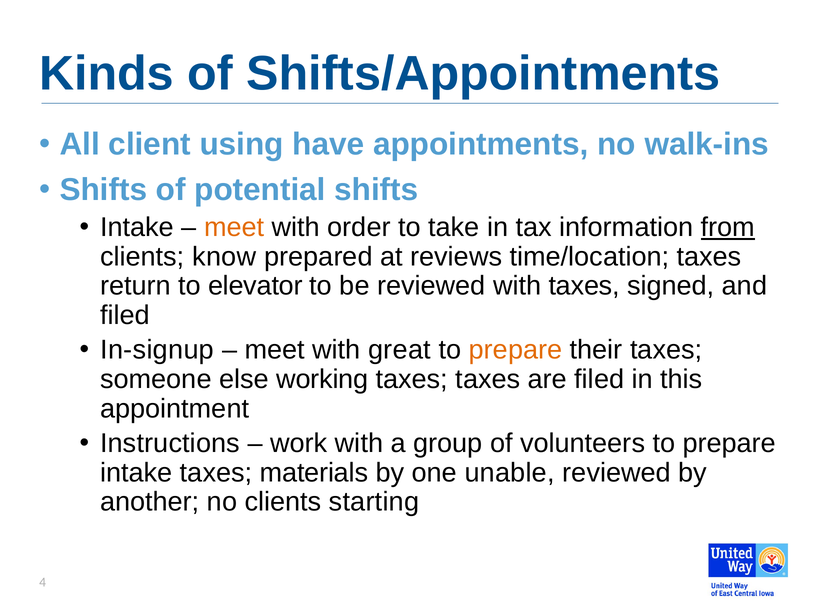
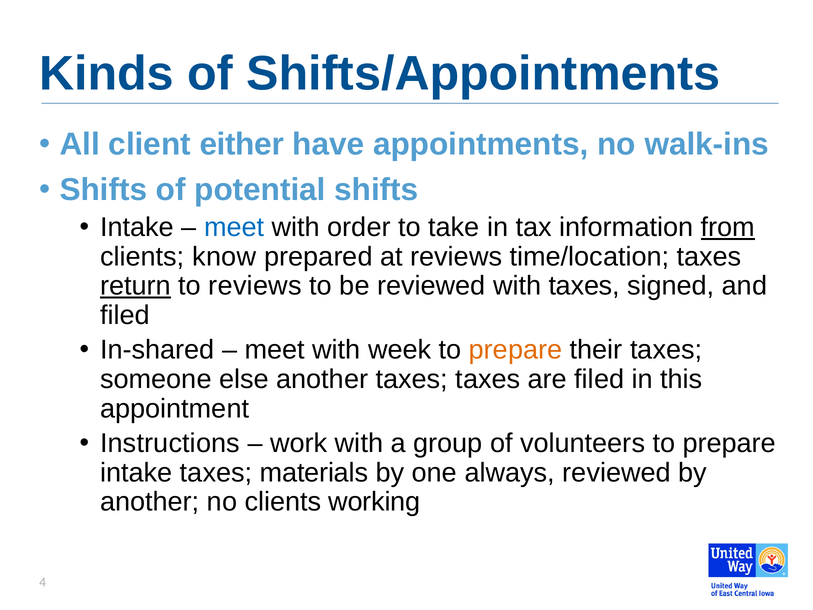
using: using -> either
meet at (234, 227) colour: orange -> blue
return underline: none -> present
to elevator: elevator -> reviews
In-signup: In-signup -> In-shared
great: great -> week
else working: working -> another
unable: unable -> always
starting: starting -> working
